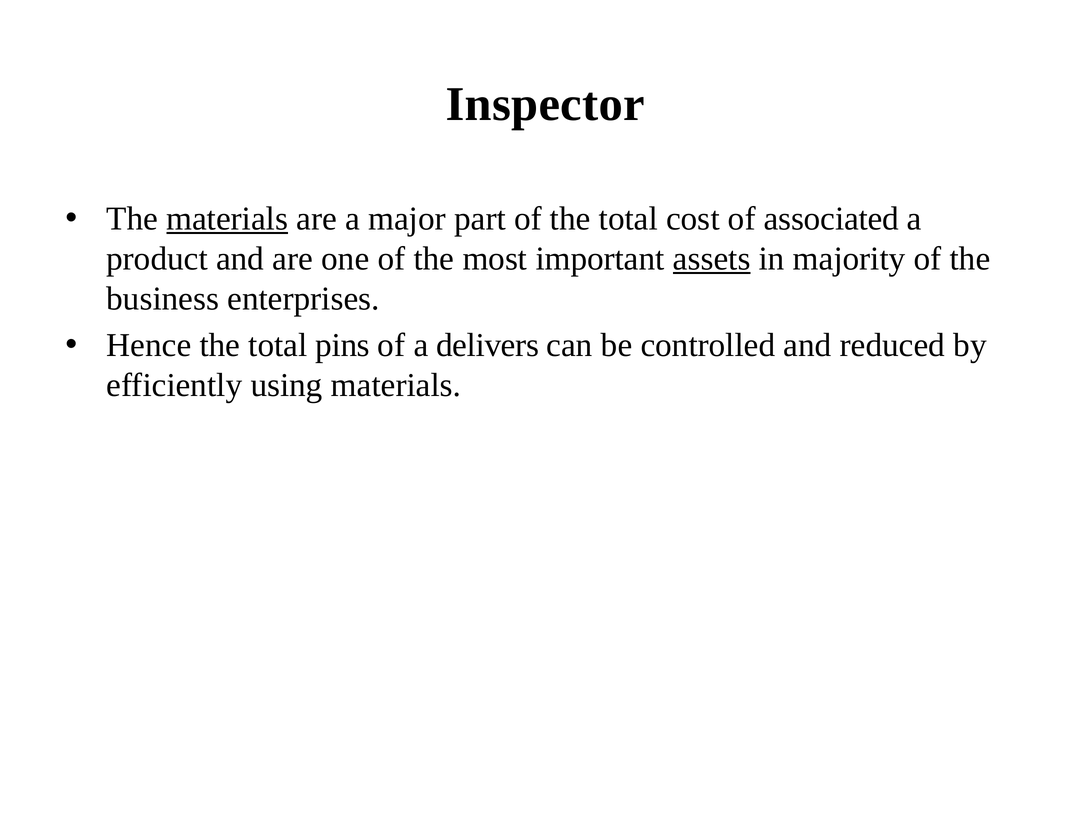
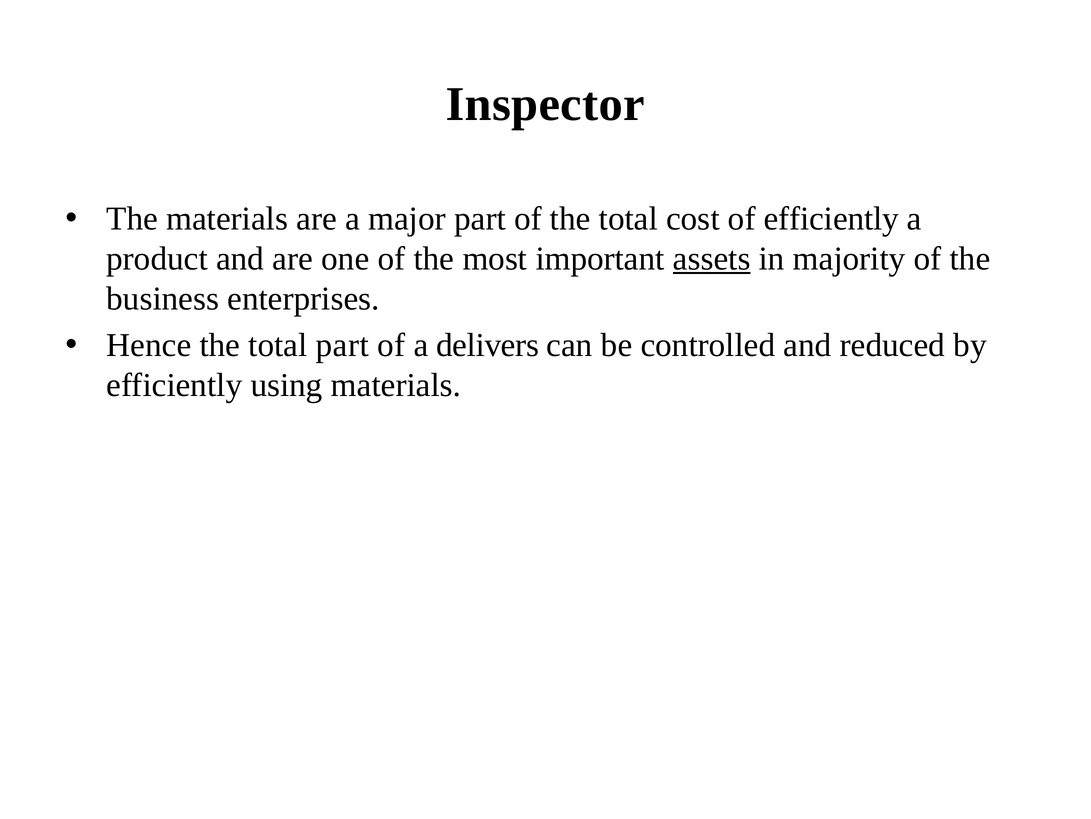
materials at (227, 219) underline: present -> none
of associated: associated -> efficiently
total pins: pins -> part
